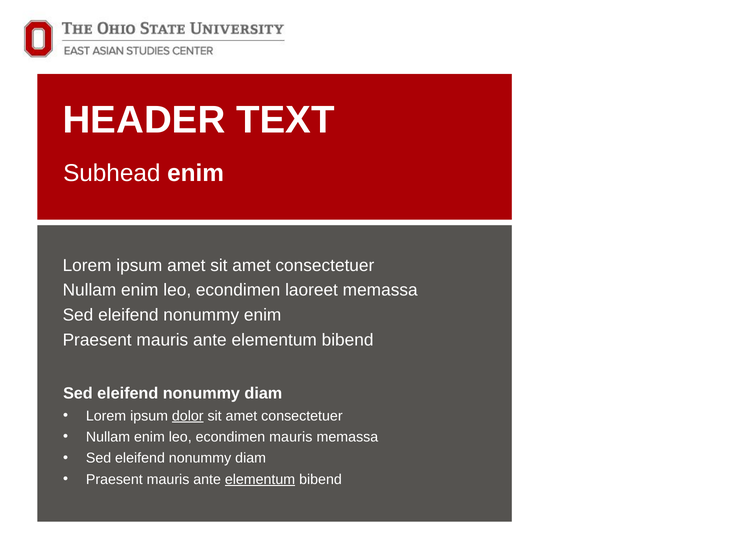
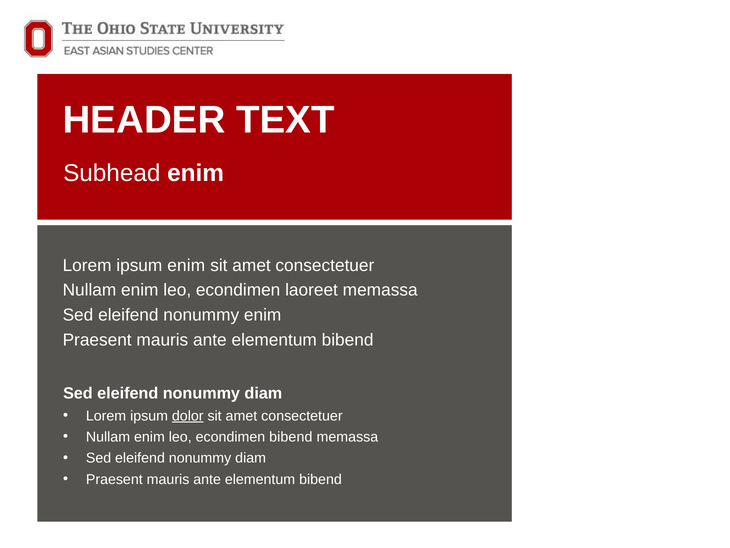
ipsum amet: amet -> enim
econdimen mauris: mauris -> bibend
elementum at (260, 479) underline: present -> none
